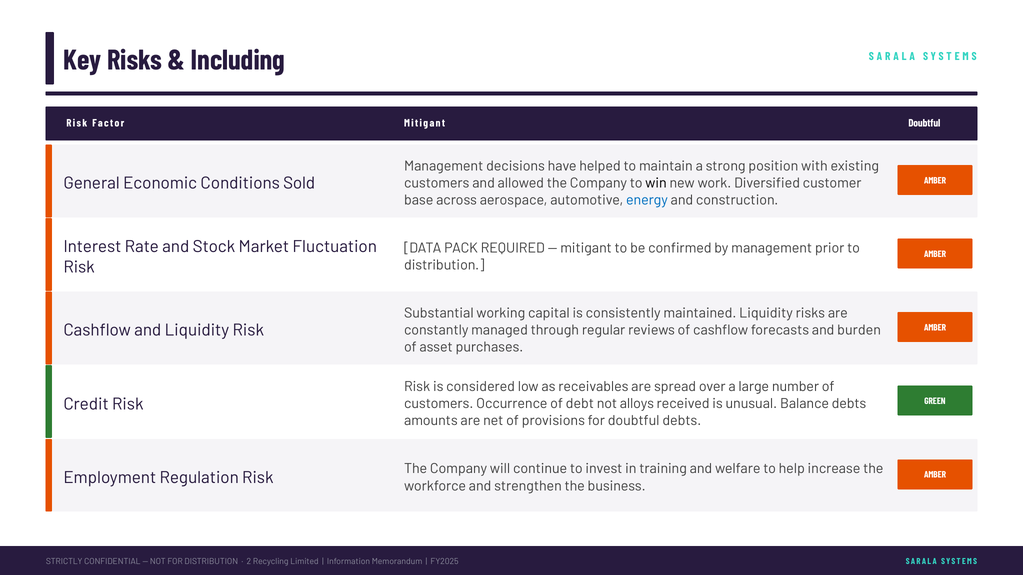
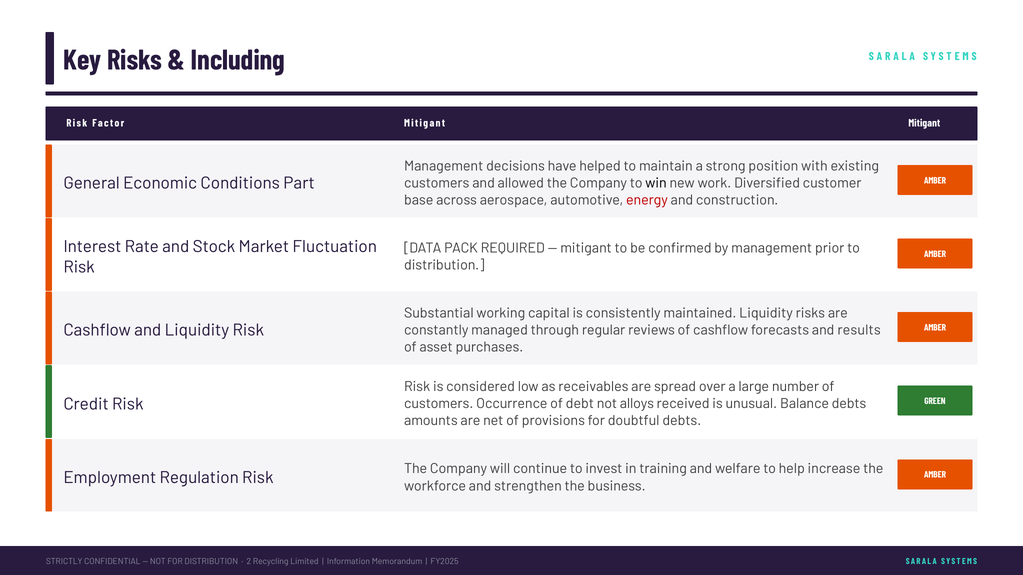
Mitigant Doubtful: Doubtful -> Mitigant
Sold: Sold -> Part
energy colour: blue -> red
burden: burden -> results
